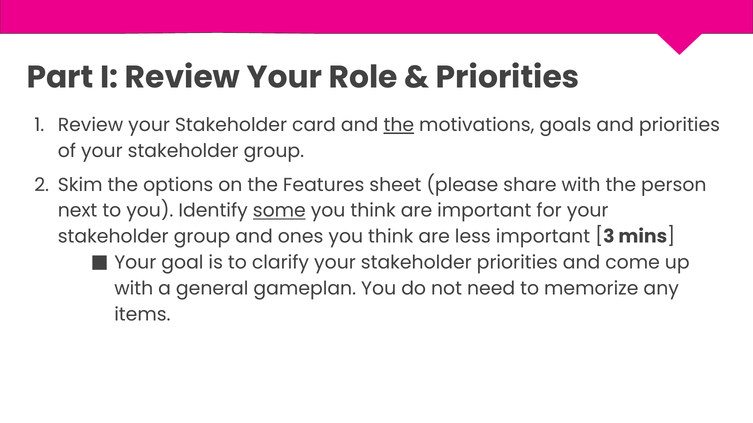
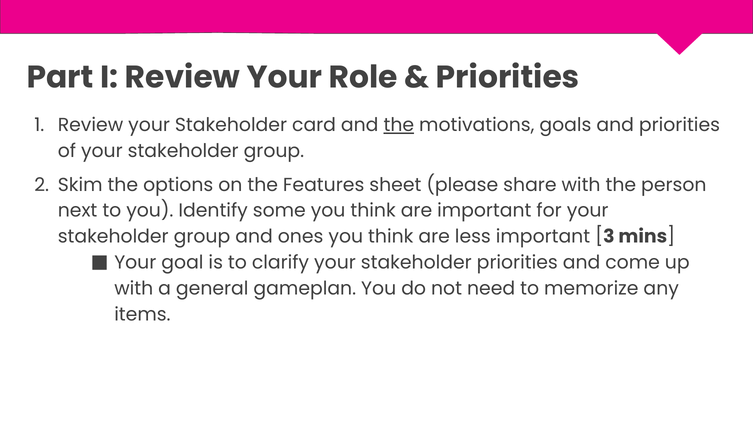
some underline: present -> none
